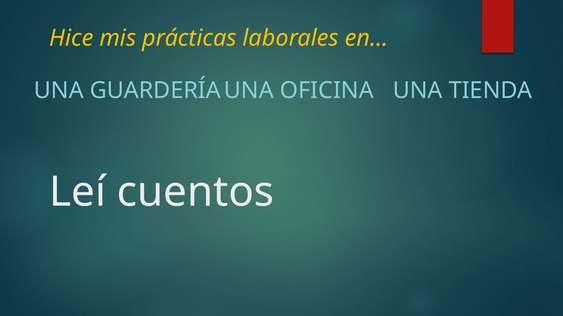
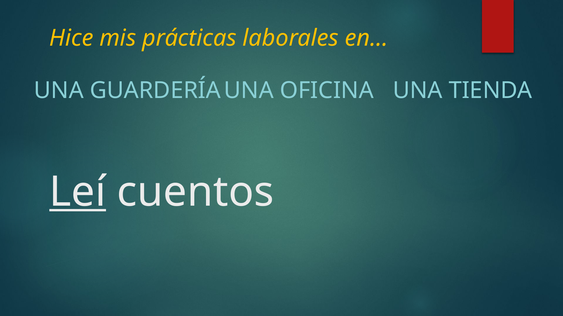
Leí underline: none -> present
